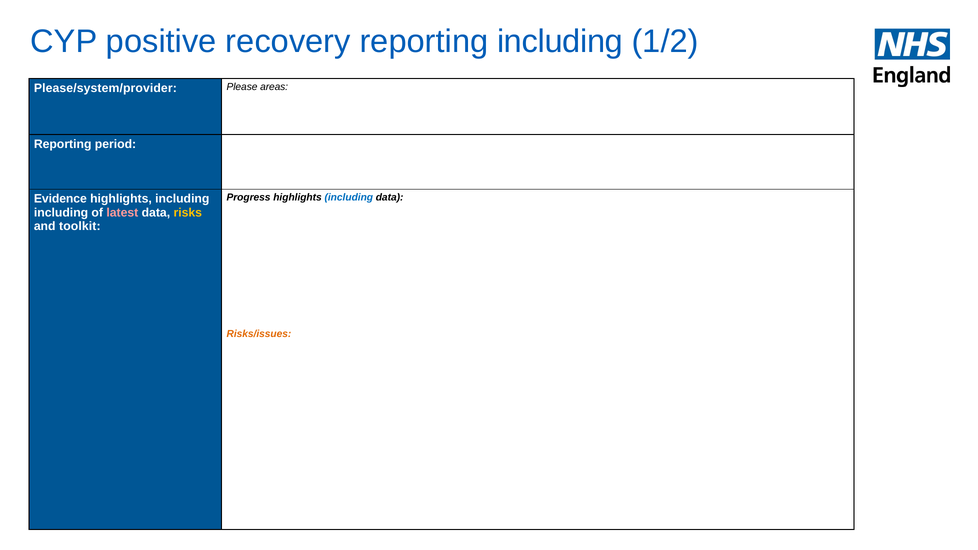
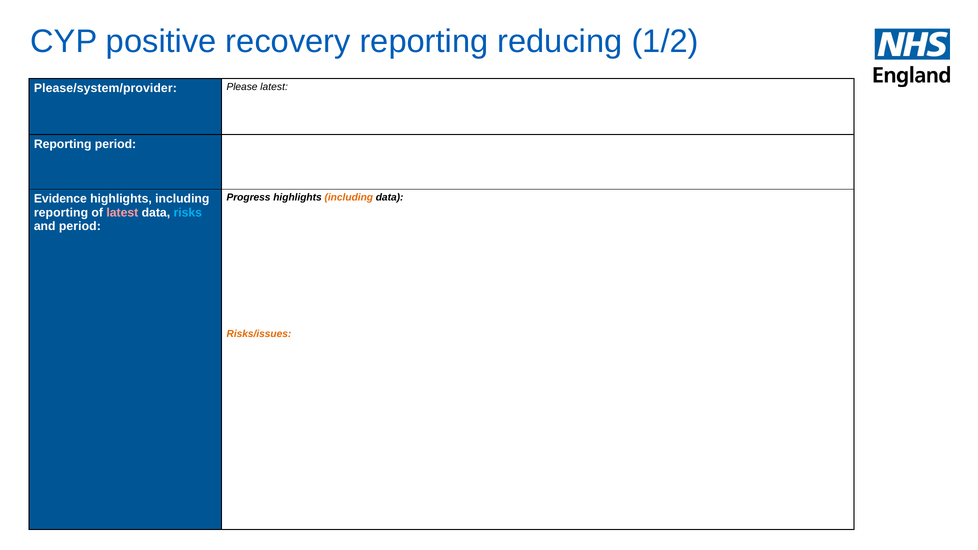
reporting including: including -> reducing
Please areas: areas -> latest
including at (349, 198) colour: blue -> orange
including at (61, 213): including -> reporting
risks colour: yellow -> light blue
and toolkit: toolkit -> period
